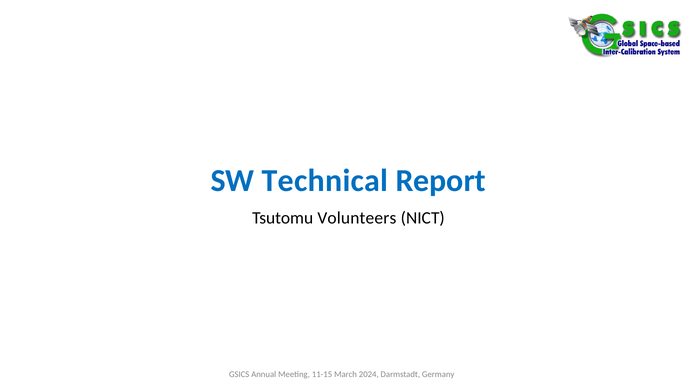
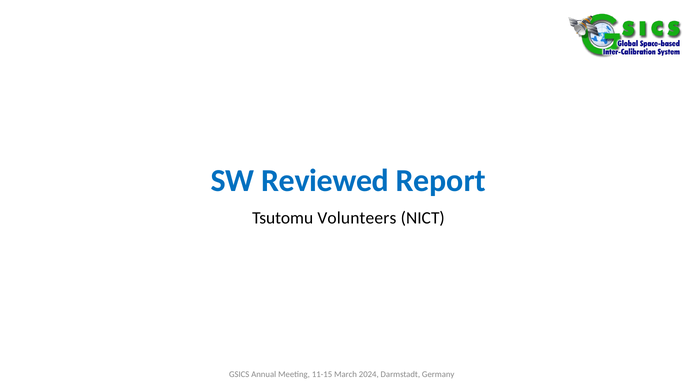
Technical: Technical -> Reviewed
